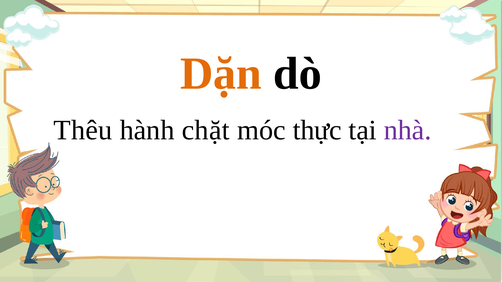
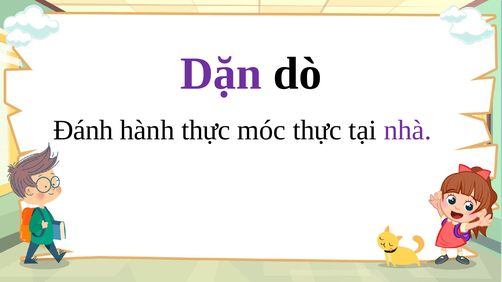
Dặn colour: orange -> purple
Thêu: Thêu -> Đánh
hành chặt: chặt -> thực
